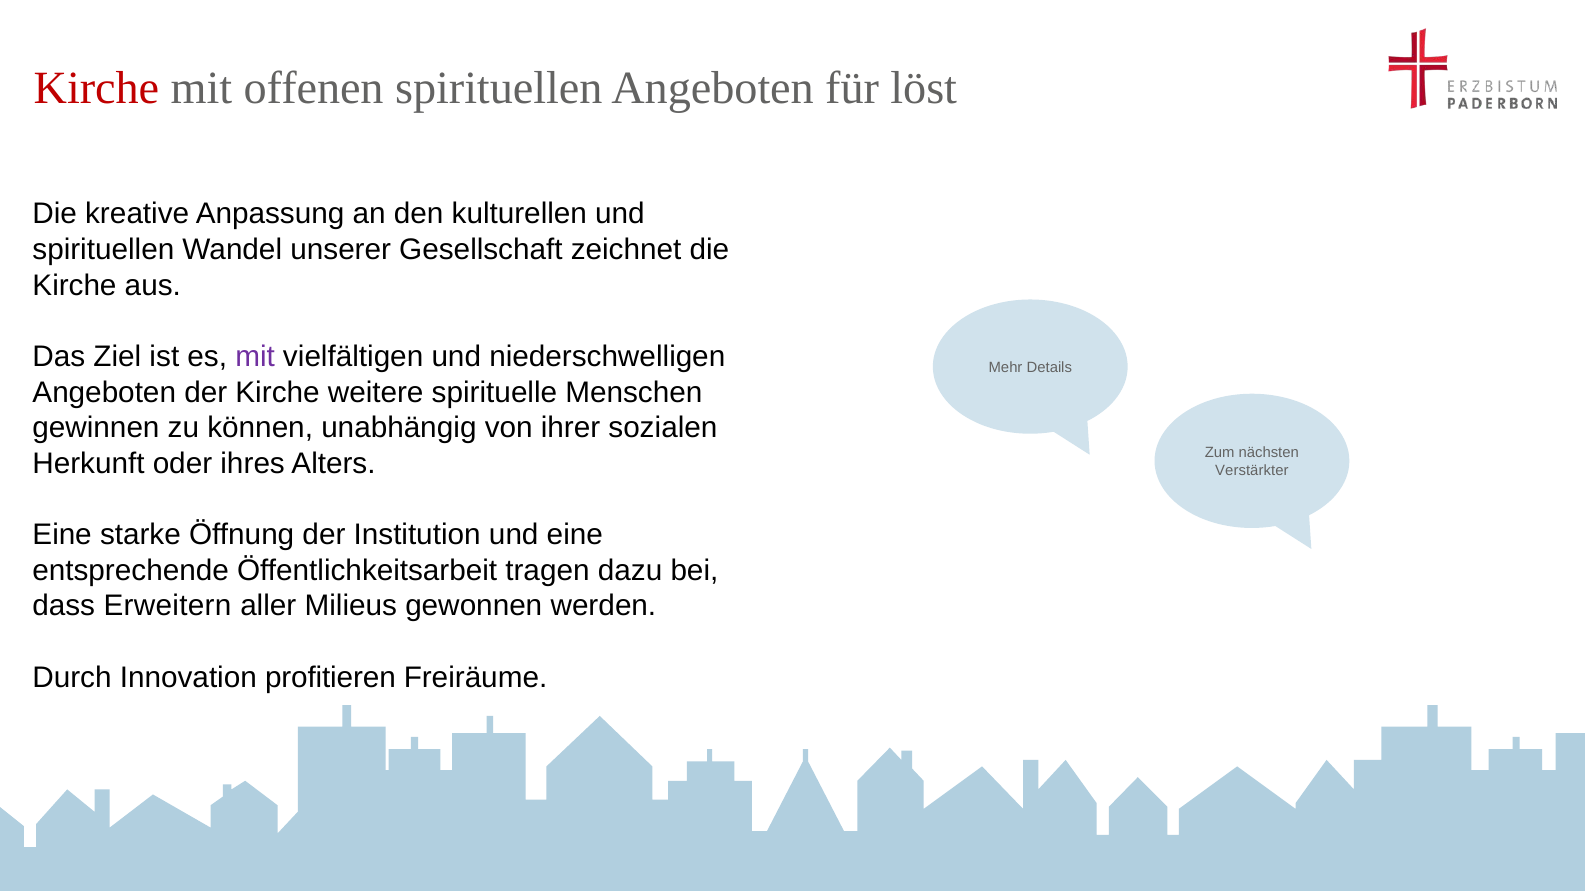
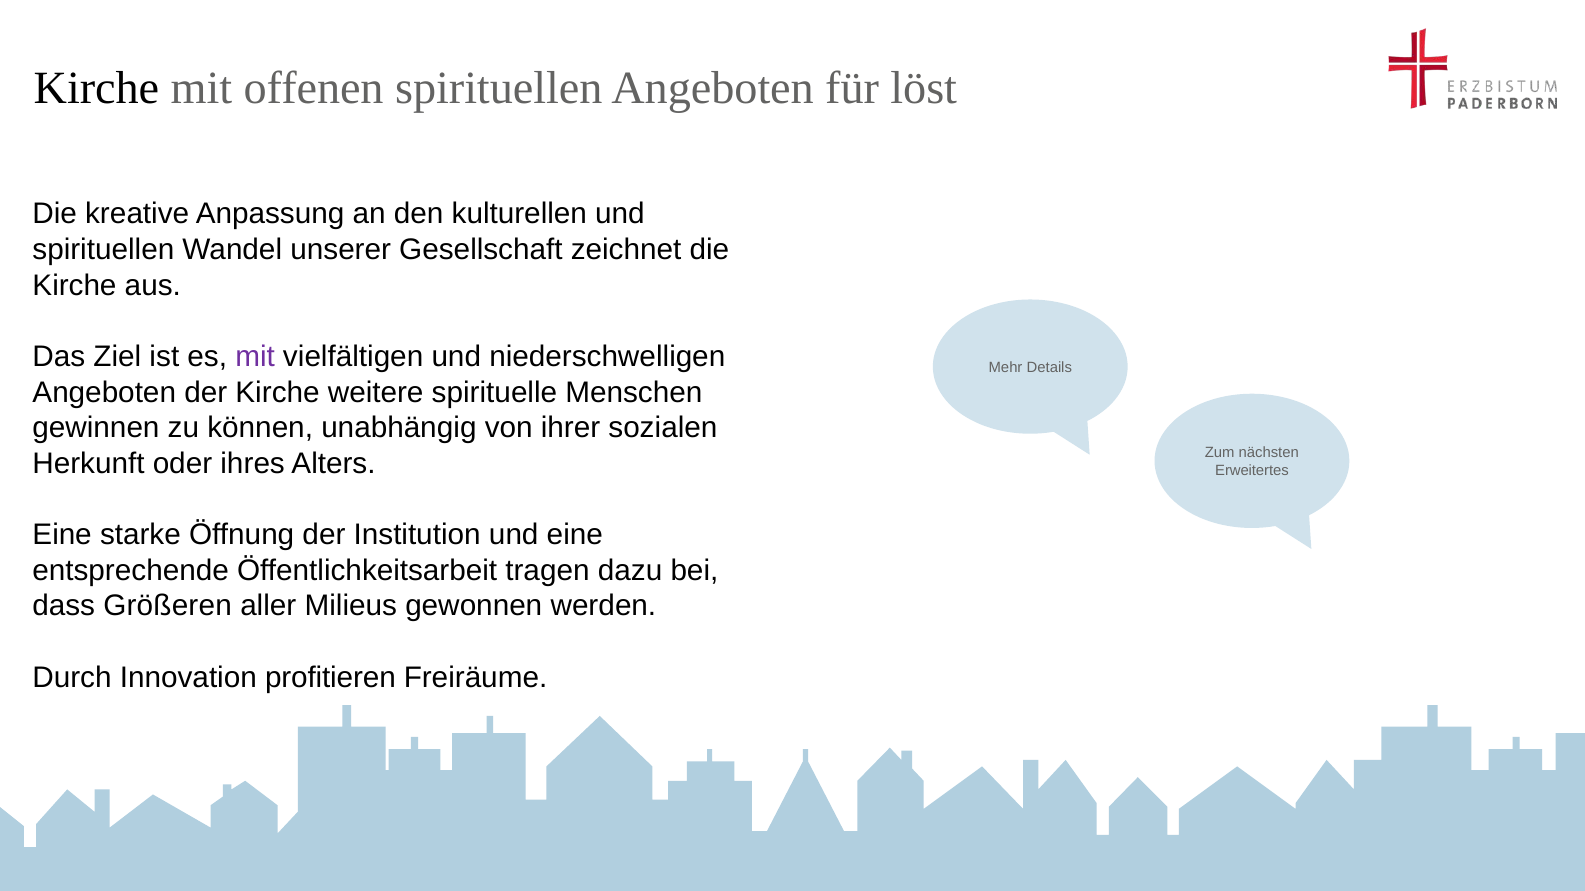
Kirche at (96, 88) colour: red -> black
Verstärkter: Verstärkter -> Erweitertes
Erweitern: Erweitern -> Größeren
